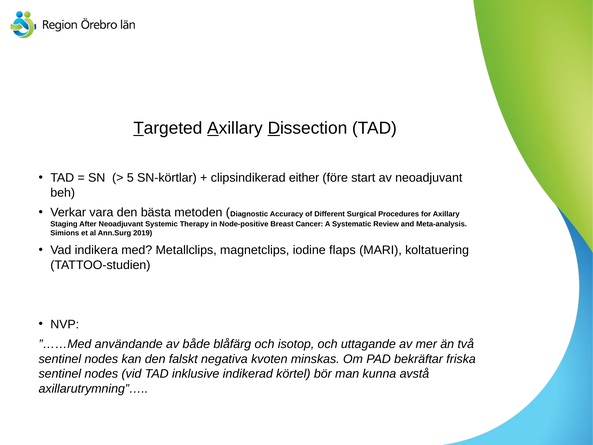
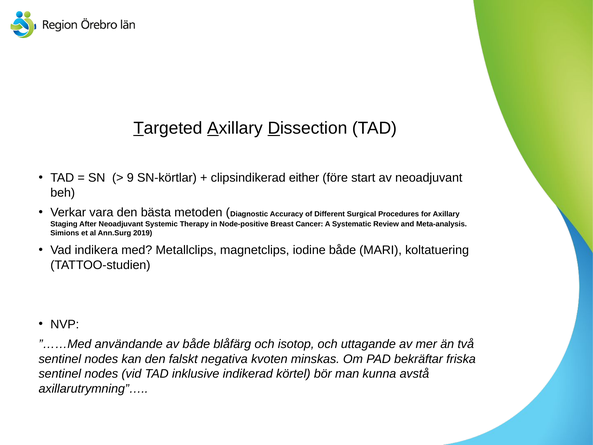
5: 5 -> 9
iodine flaps: flaps -> både
